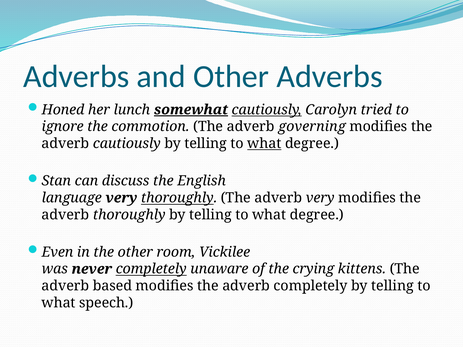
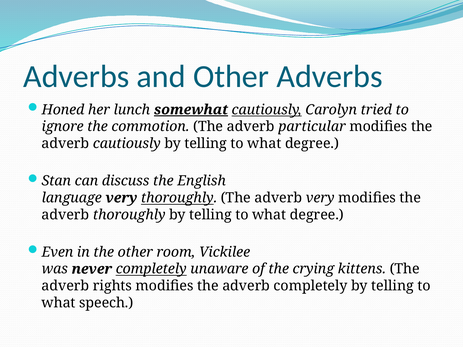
governing: governing -> particular
what at (264, 144) underline: present -> none
based: based -> rights
